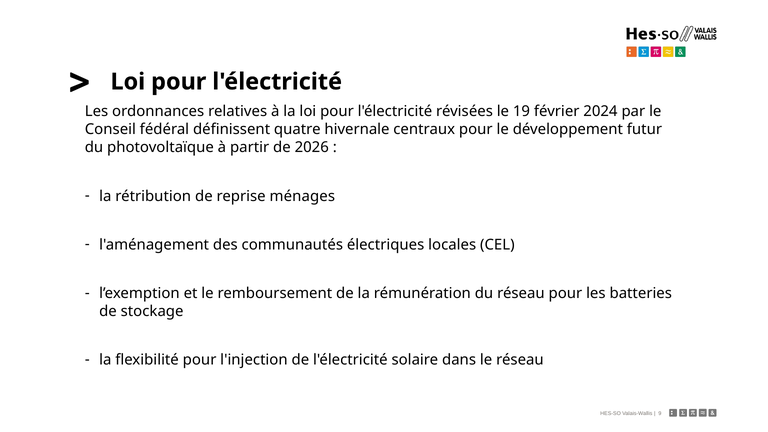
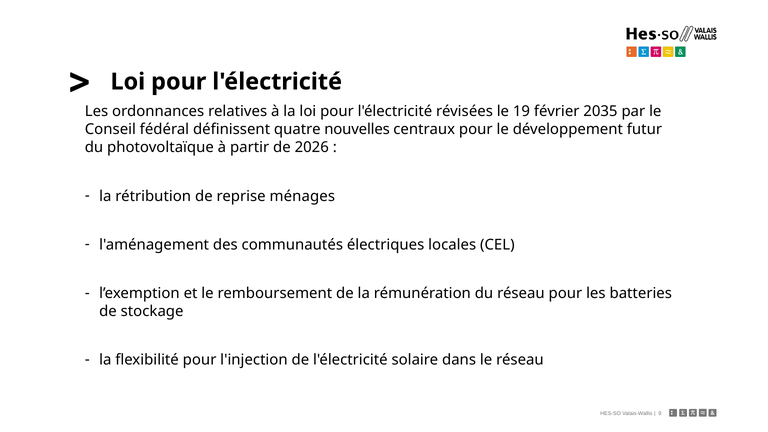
2024: 2024 -> 2035
hivernale: hivernale -> nouvelles
